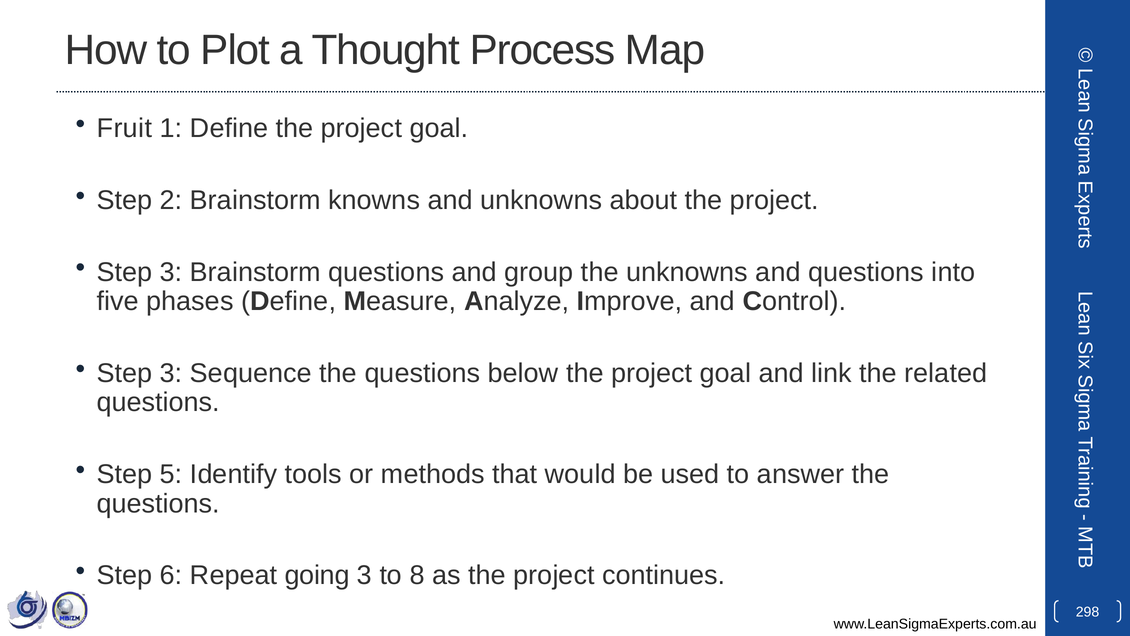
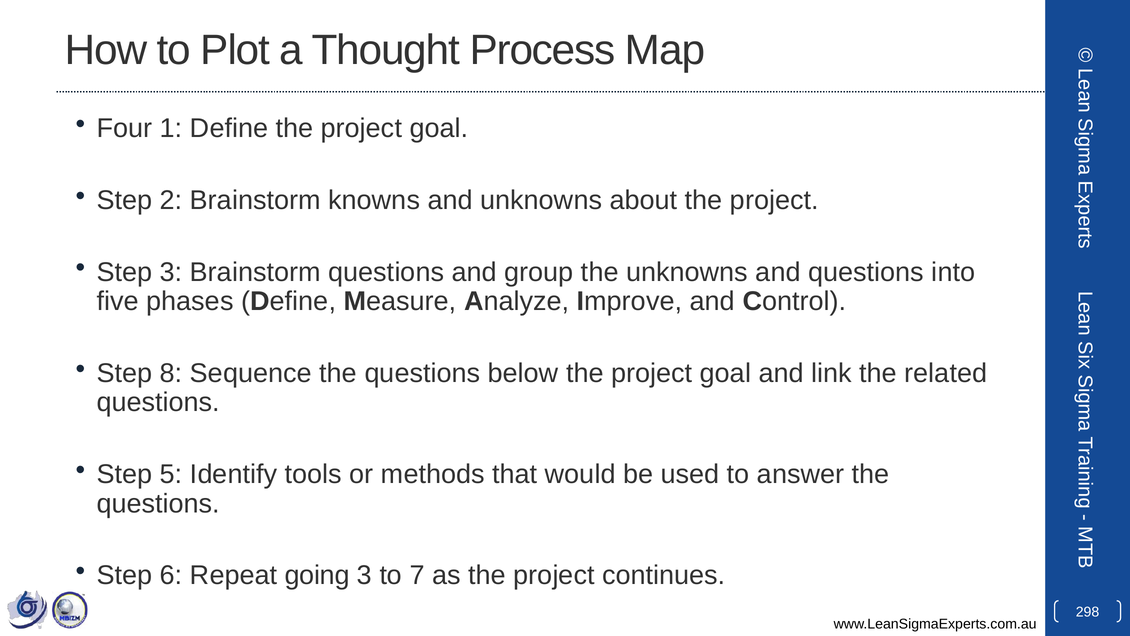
Fruit: Fruit -> Four
3 at (171, 373): 3 -> 8
8: 8 -> 7
